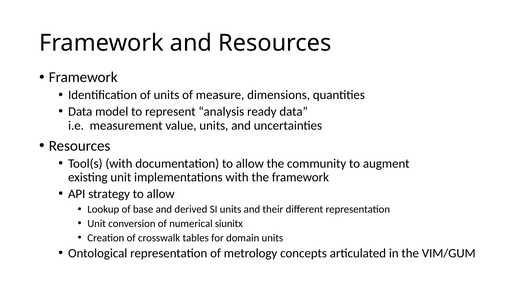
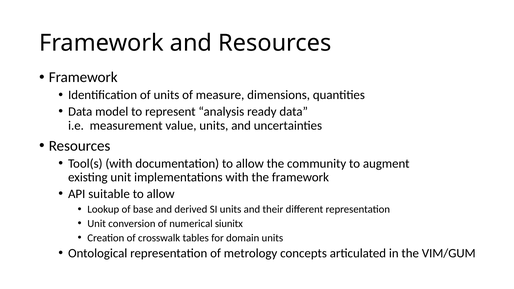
strategy: strategy -> suitable
